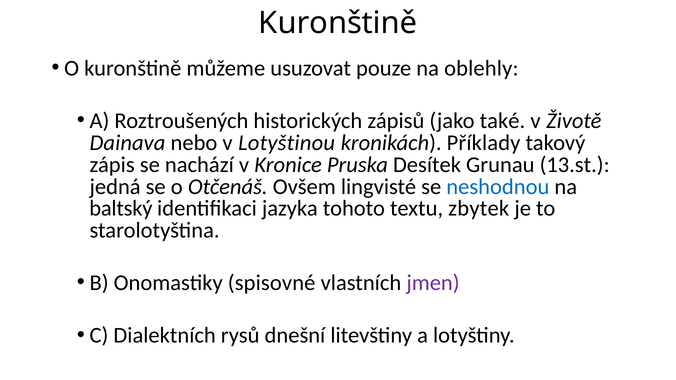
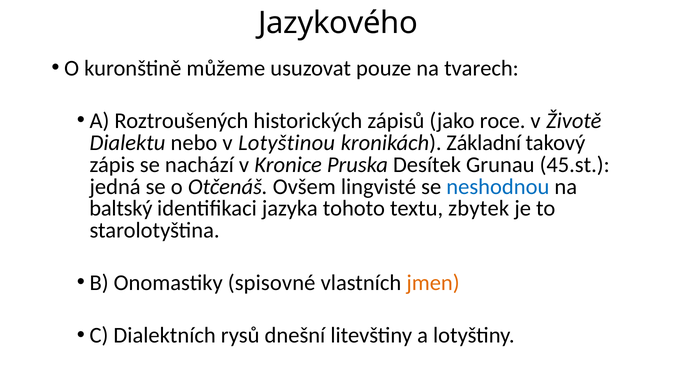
Kuronštině at (338, 23): Kuronštině -> Jazykového
oblehly: oblehly -> tvarech
také: také -> roce
Dainava: Dainava -> Dialektu
Příklady: Příklady -> Základní
13.st: 13.st -> 45.st
jmen colour: purple -> orange
